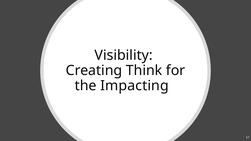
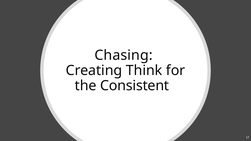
Visibility: Visibility -> Chasing
Impacting: Impacting -> Consistent
